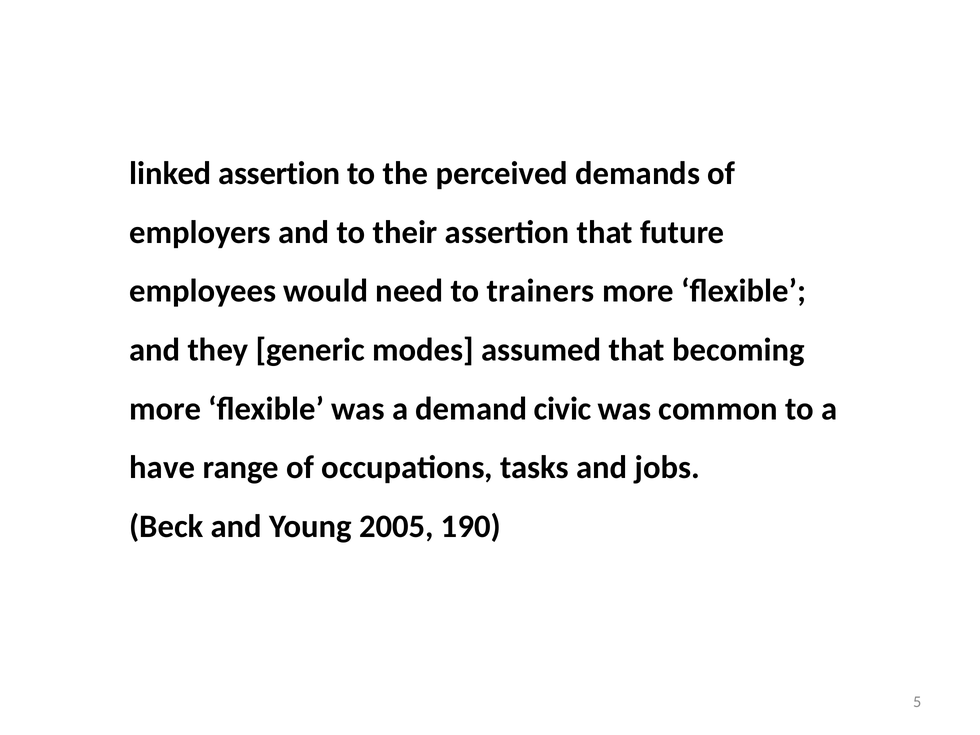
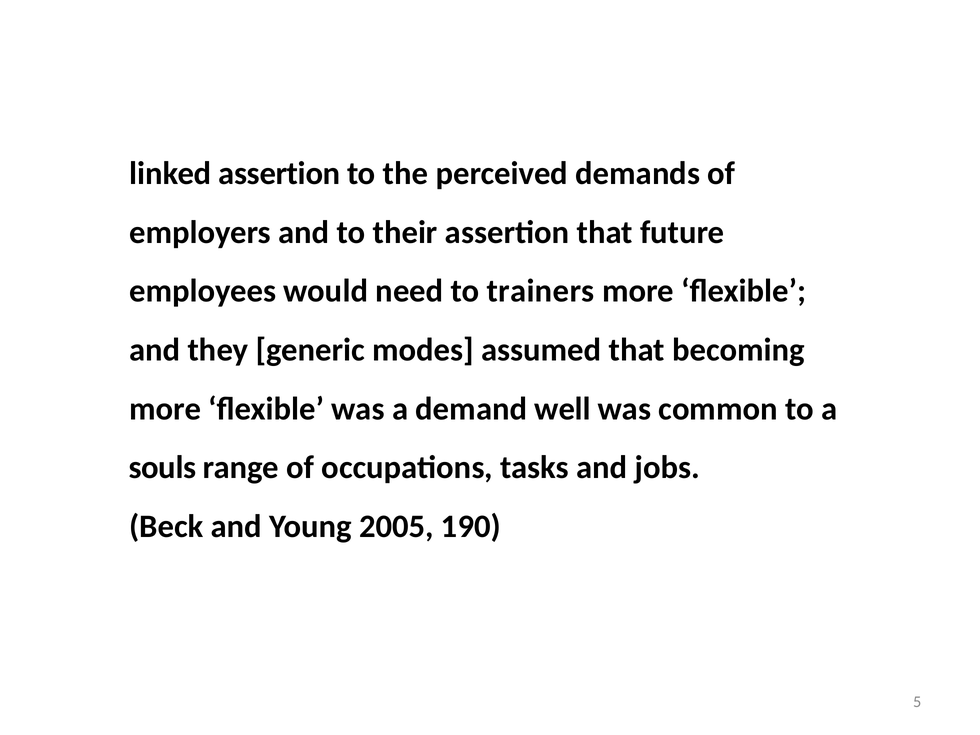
civic: civic -> well
have: have -> souls
